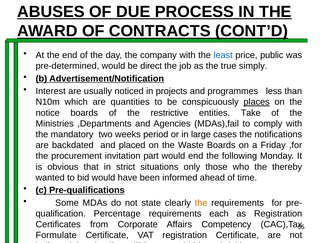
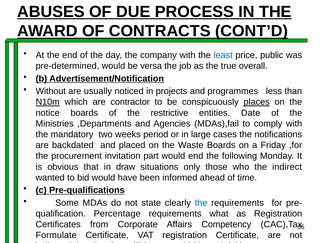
direct: direct -> versa
simply: simply -> overall
Interest: Interest -> Without
N10m underline: none -> present
quantities: quantities -> contractor
Take: Take -> Date
strict: strict -> draw
the thereby: thereby -> indirect
the at (201, 203) colour: orange -> blue
each: each -> what
